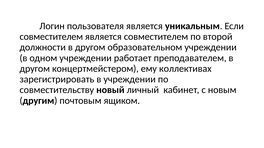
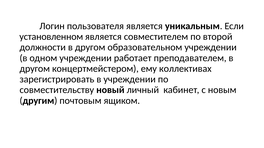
совместителем at (51, 37): совместителем -> установленном
